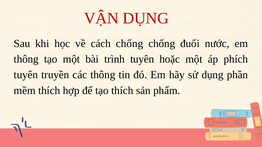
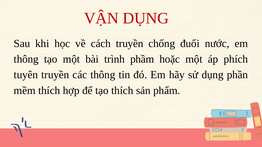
cách chống: chống -> truyền
trình tuyên: tuyên -> phầm
